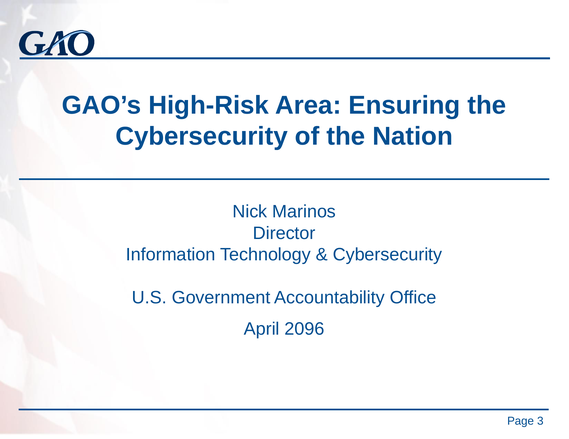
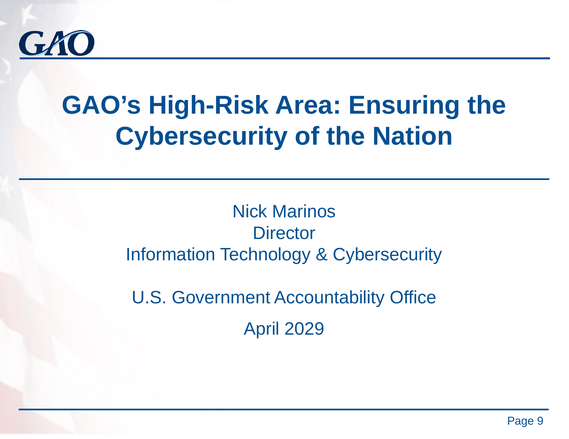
2096: 2096 -> 2029
3: 3 -> 9
